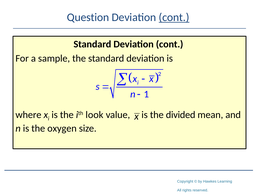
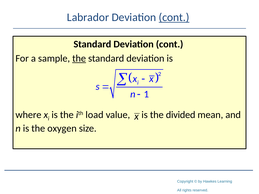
Question: Question -> Labrador
the at (79, 58) underline: none -> present
look: look -> load
